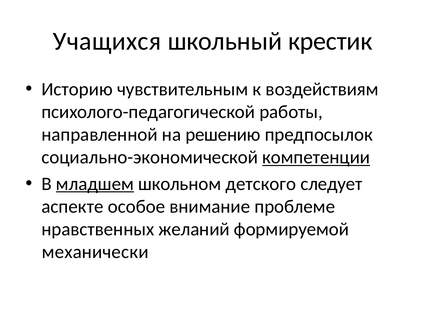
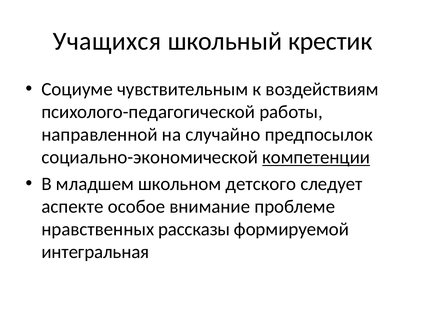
Историю: Историю -> Социуме
решению: решению -> случайно
младшем underline: present -> none
желаний: желаний -> рассказы
механически: механически -> интегральная
